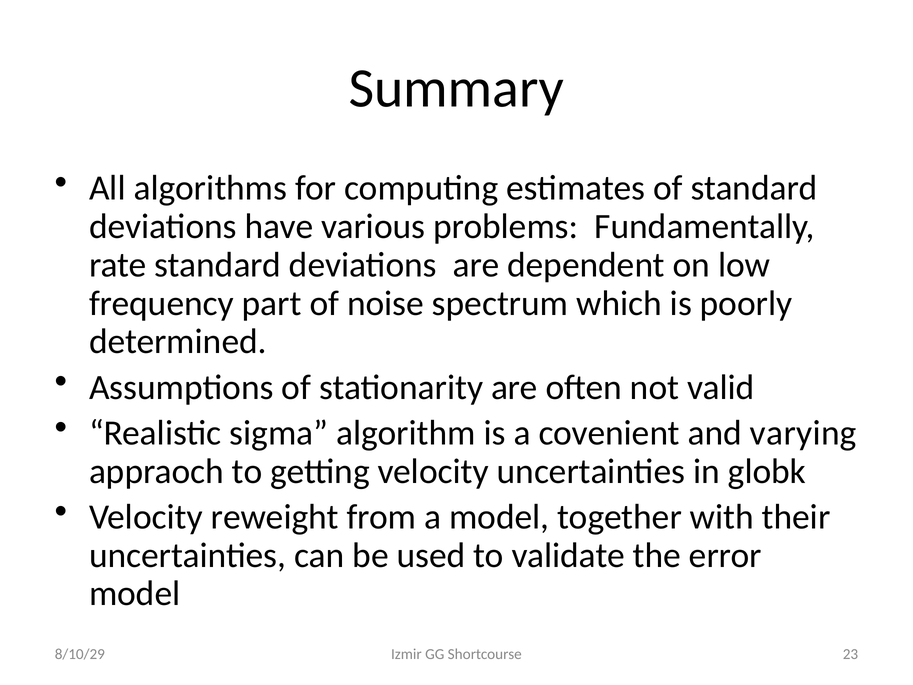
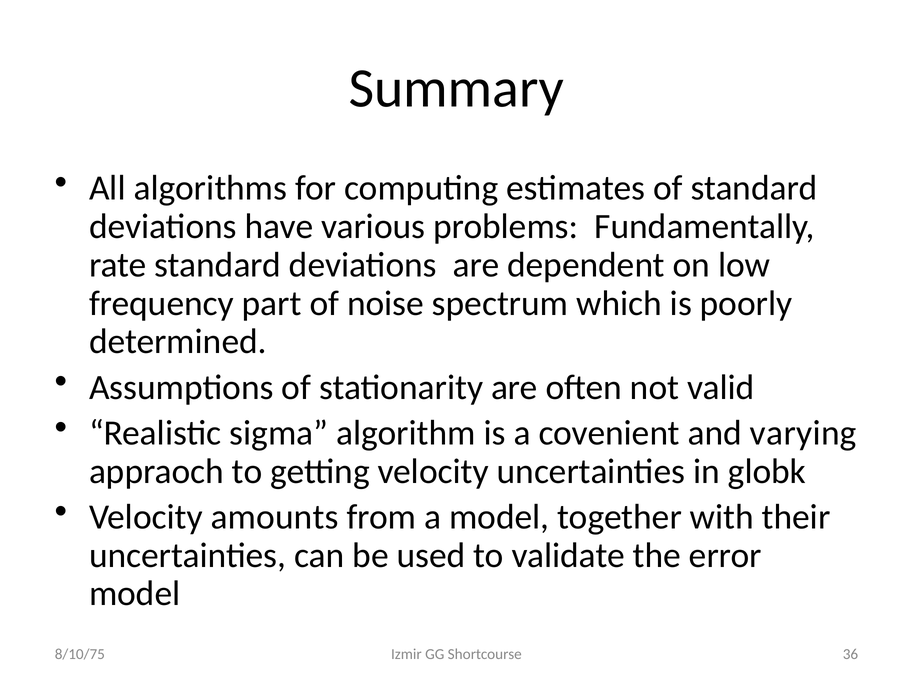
reweight: reweight -> amounts
23: 23 -> 36
8/10/29: 8/10/29 -> 8/10/75
